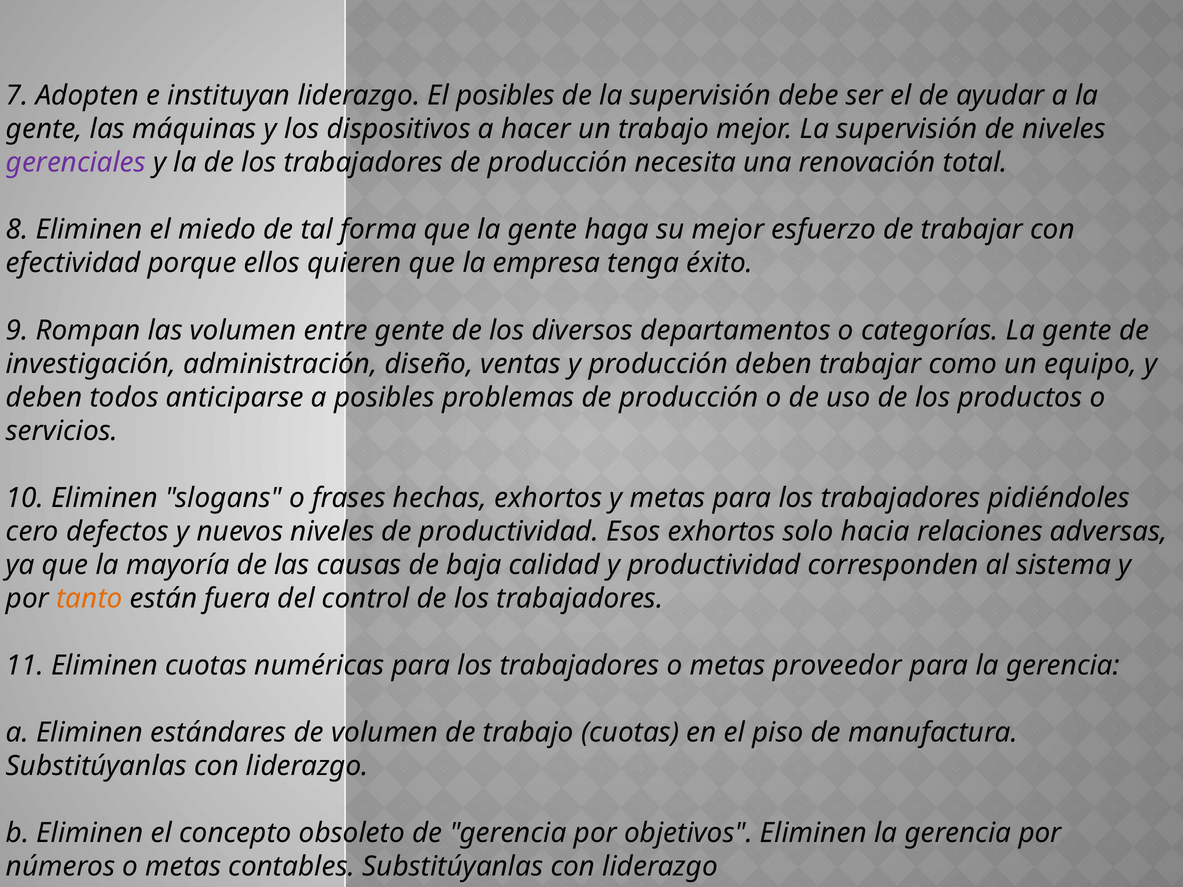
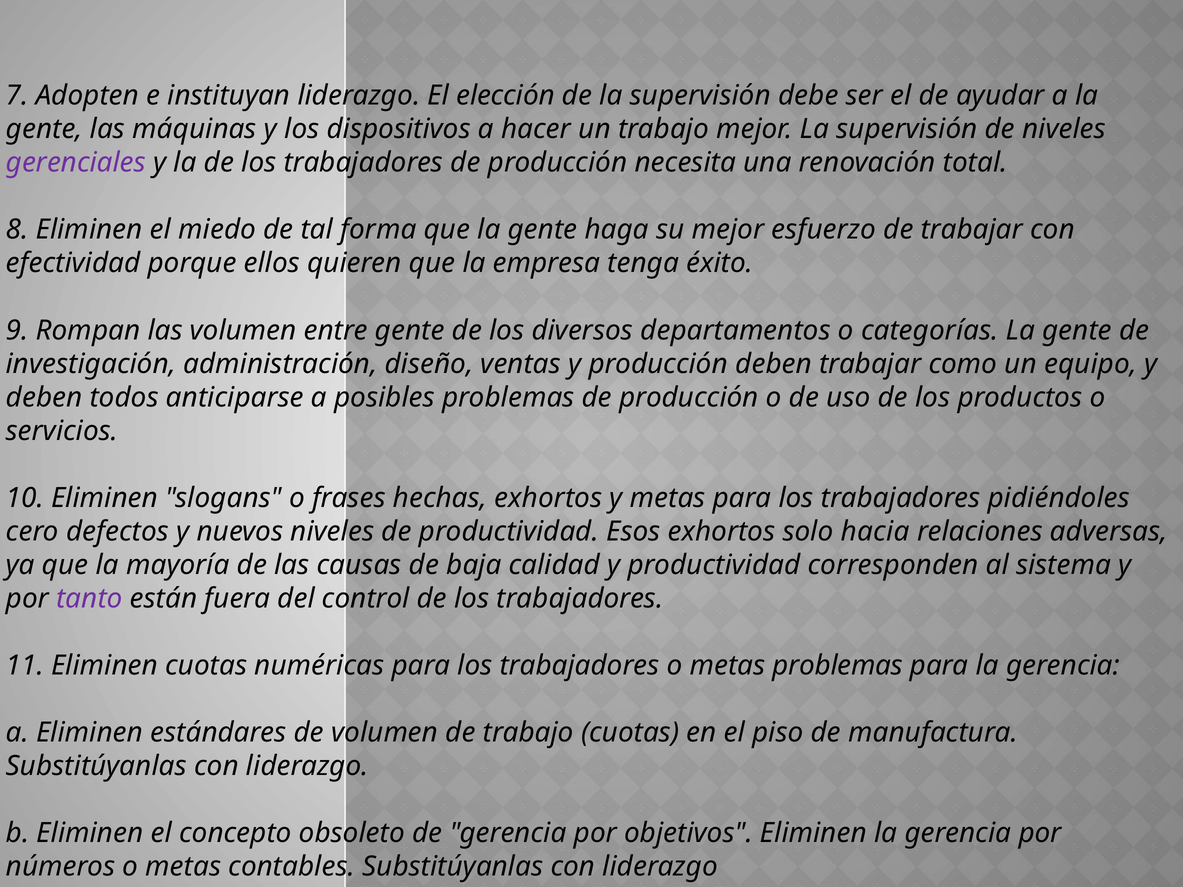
El posibles: posibles -> elección
tanto colour: orange -> purple
metas proveedor: proveedor -> problemas
